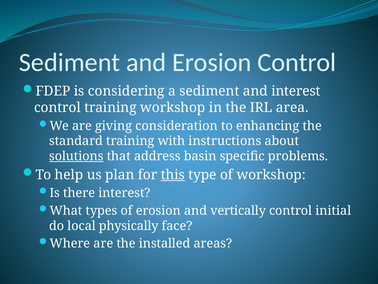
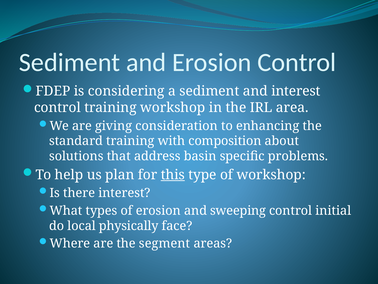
instructions: instructions -> composition
solutions underline: present -> none
vertically: vertically -> sweeping
installed: installed -> segment
